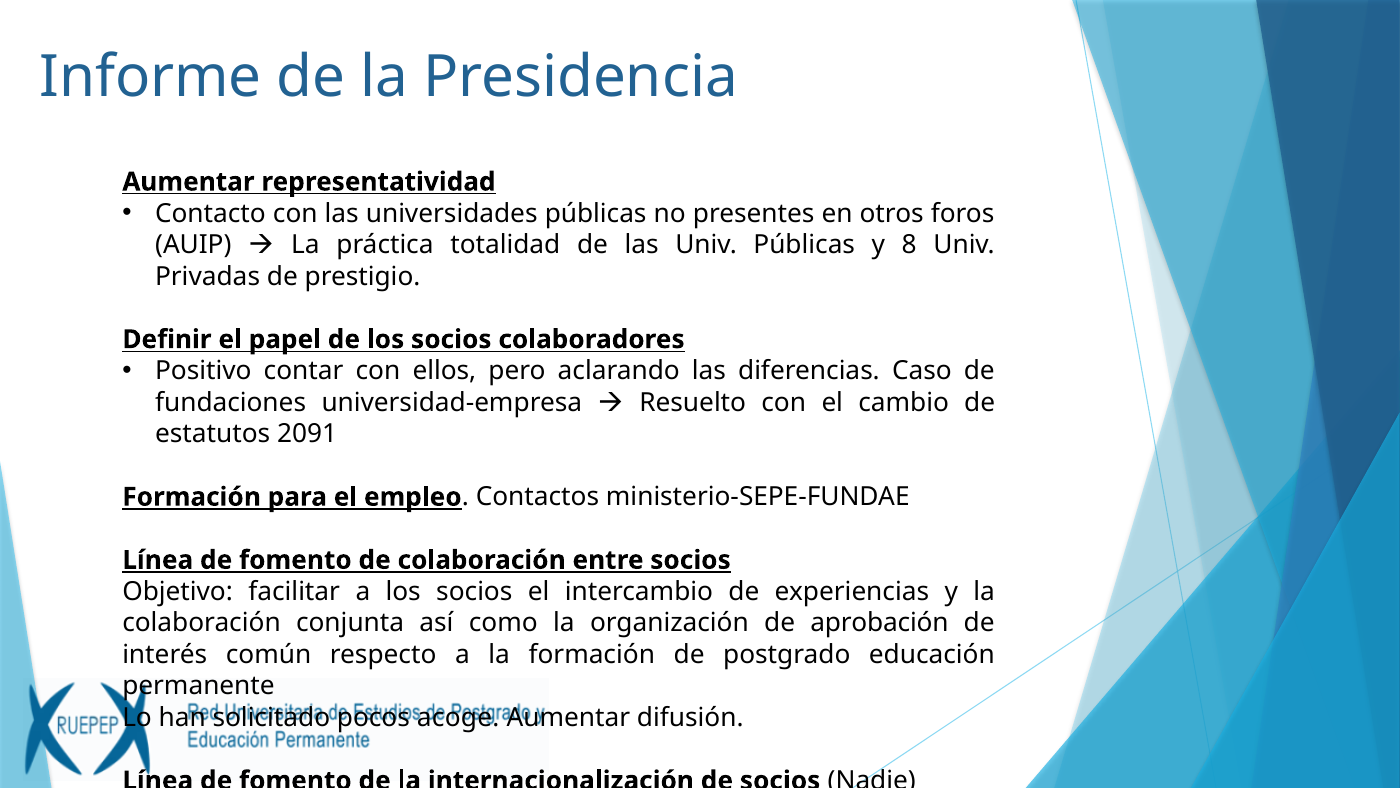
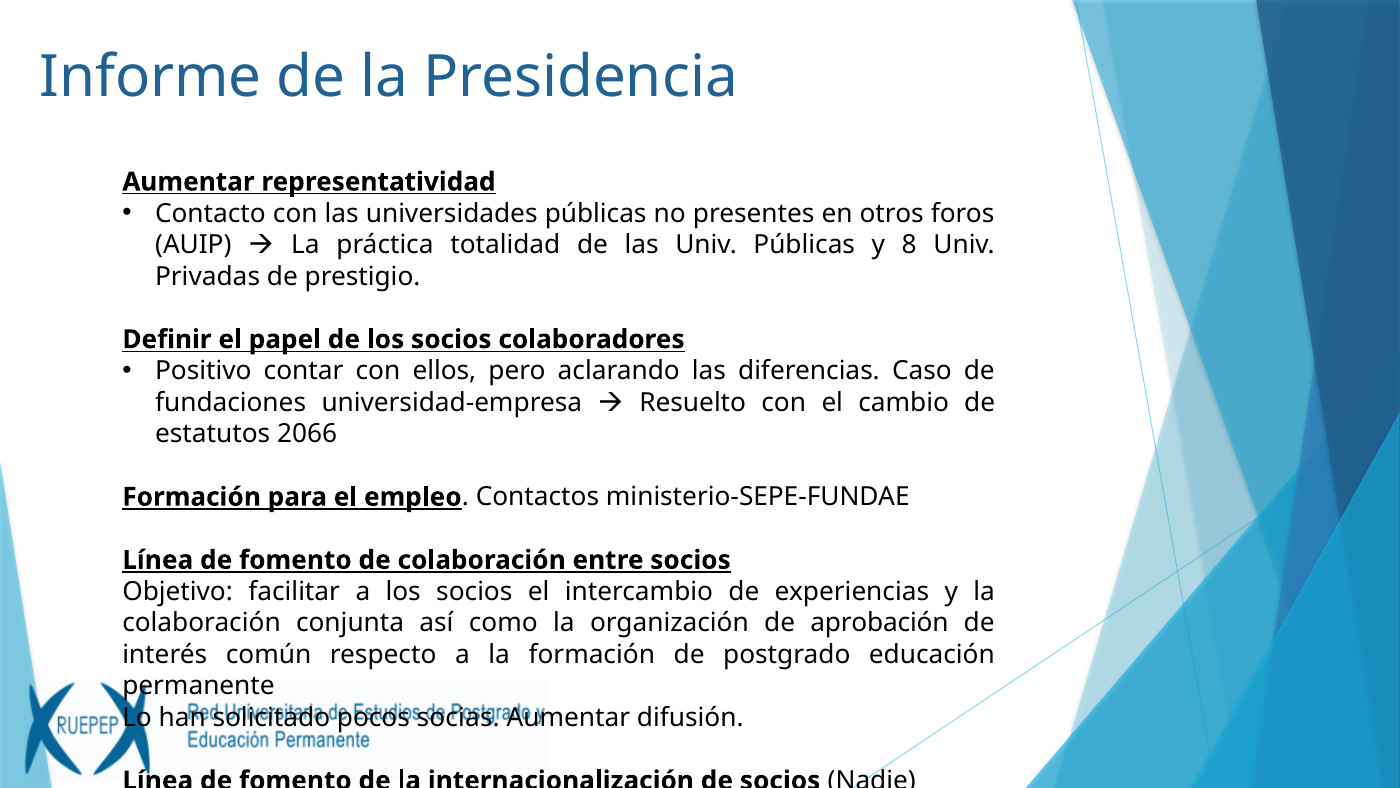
2091: 2091 -> 2066
acoge: acoge -> socias
